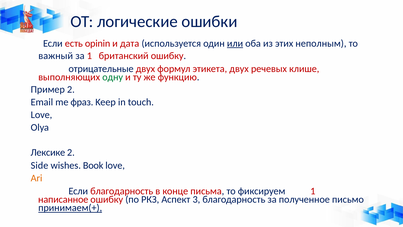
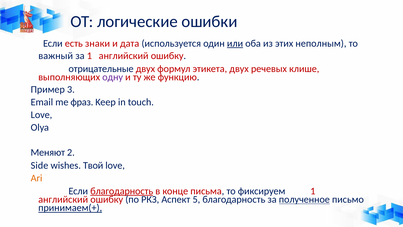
opinin: opinin -> знаки
за 1 британский: британский -> английский
одну colour: green -> purple
Пример 2: 2 -> 3
Лексике: Лексике -> Меняют
Book: Book -> Твой
благодарность at (122, 191) underline: none -> present
написанное at (63, 199): написанное -> английский
3: 3 -> 5
полученное underline: none -> present
